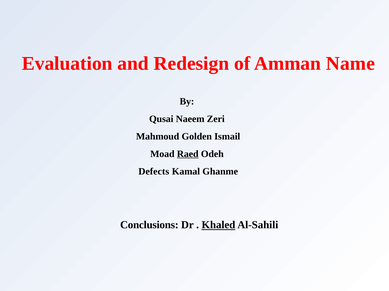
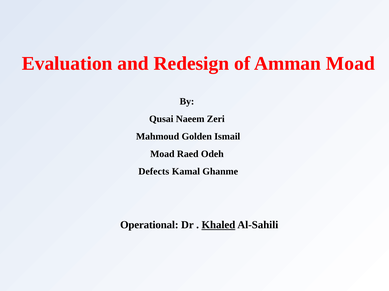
Amman Name: Name -> Moad
Raed underline: present -> none
Conclusions: Conclusions -> Operational
